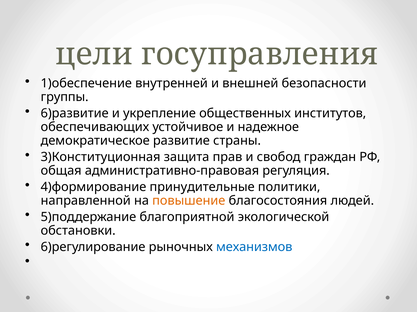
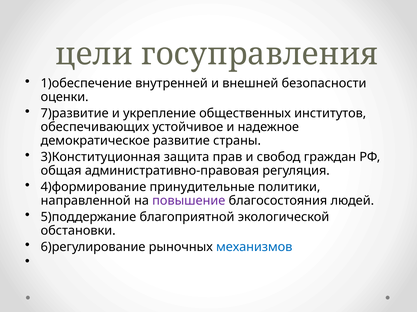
группы: группы -> оценки
6)развитие: 6)развитие -> 7)развитие
повышение colour: orange -> purple
